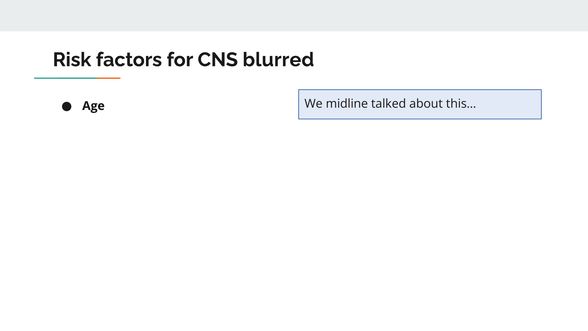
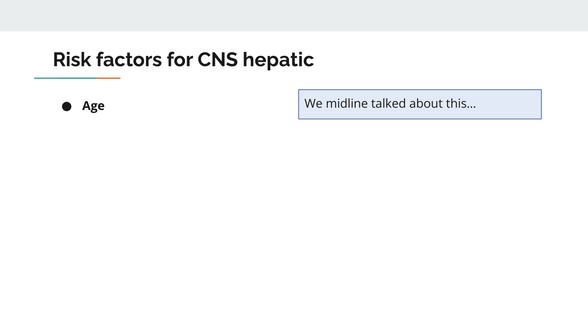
blurred: blurred -> hepatic
